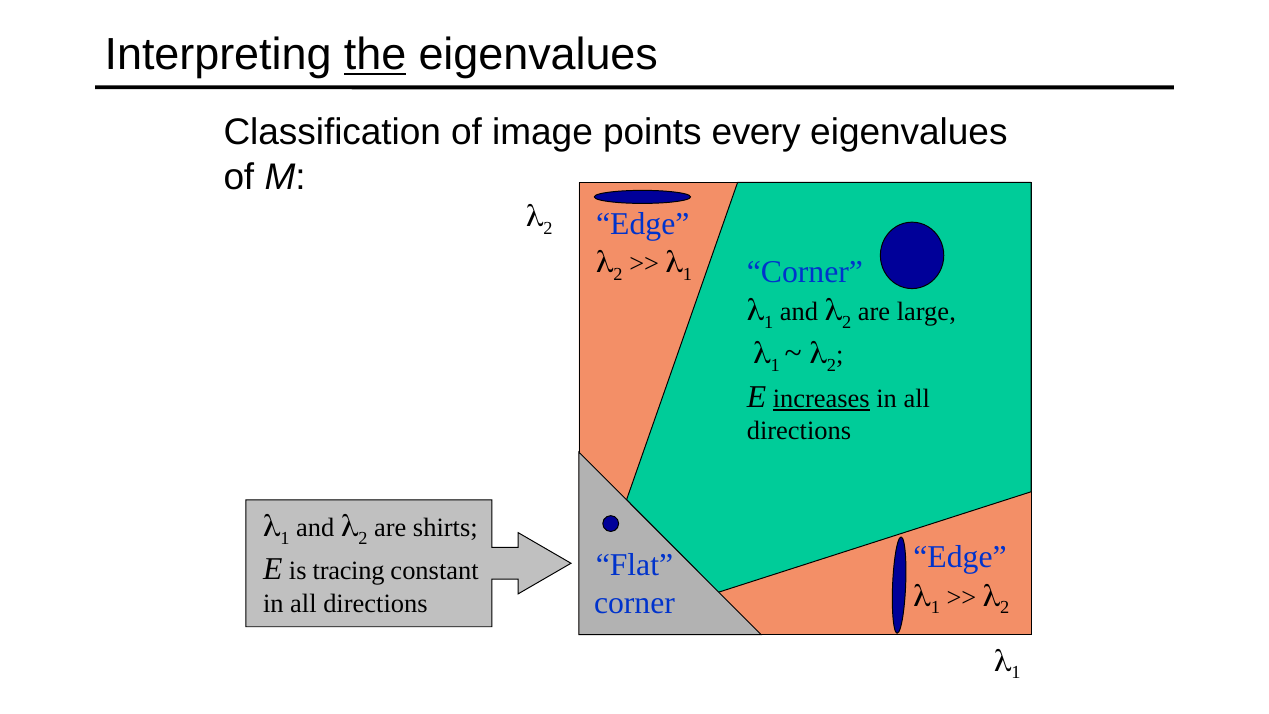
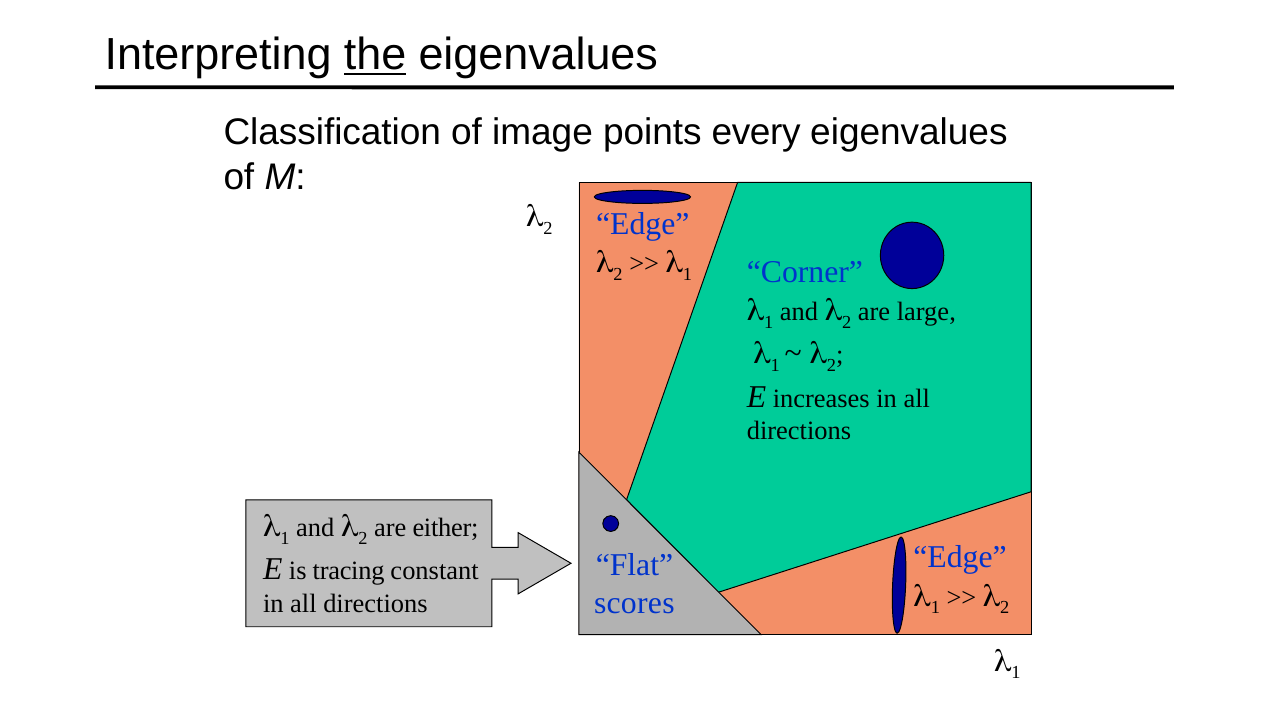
increases underline: present -> none
shirts: shirts -> either
corner at (634, 603): corner -> scores
